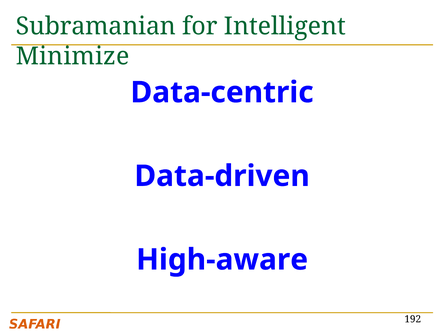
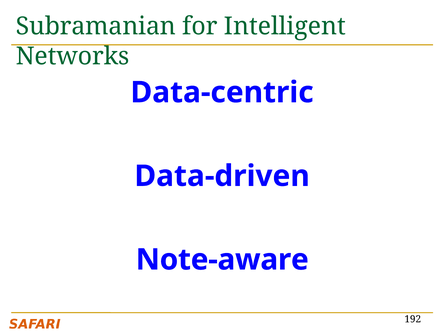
Minimize: Minimize -> Networks
High-aware: High-aware -> Note-aware
